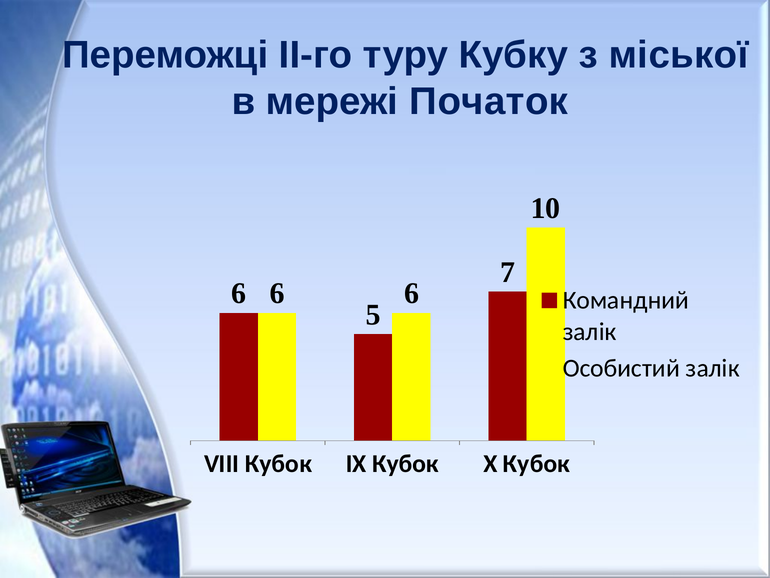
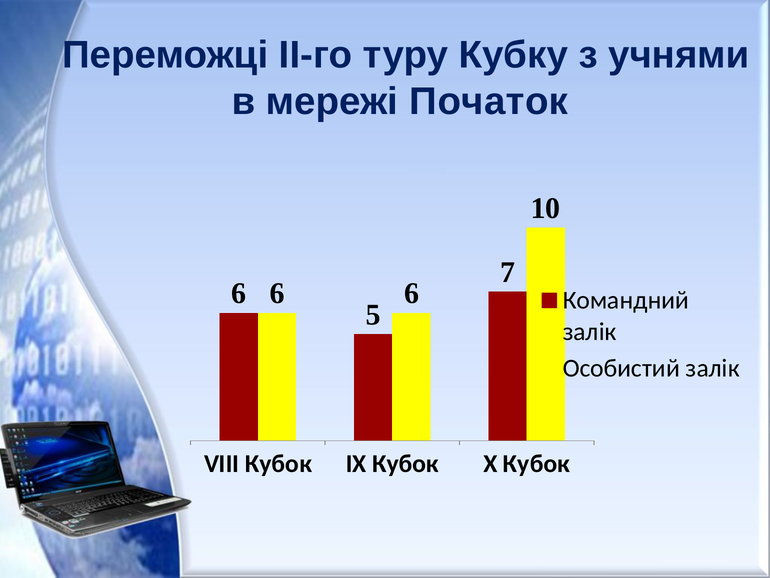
міської: міської -> учнями
